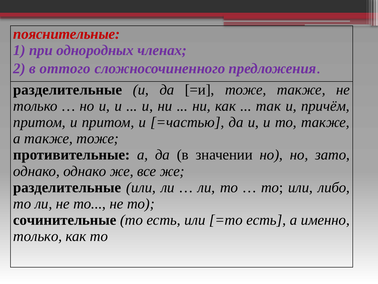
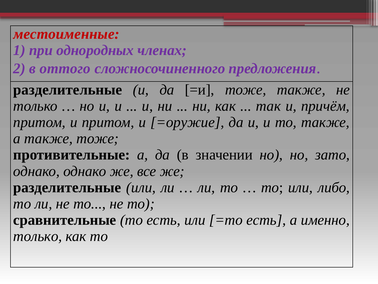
пояснительные: пояснительные -> местоименные
=частью: =частью -> =оружие
сочинительные: сочинительные -> сравнительные
